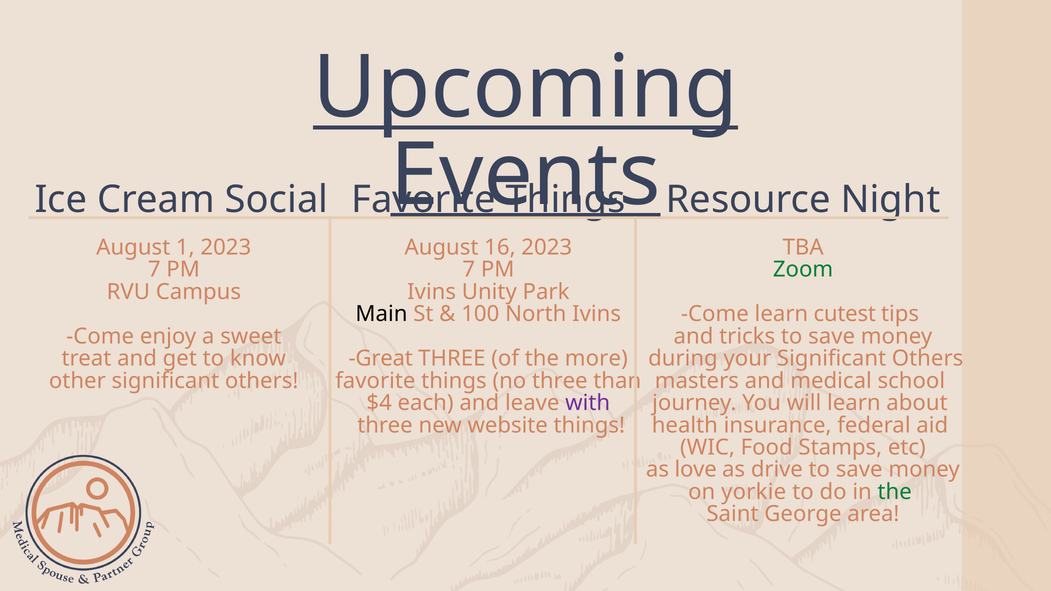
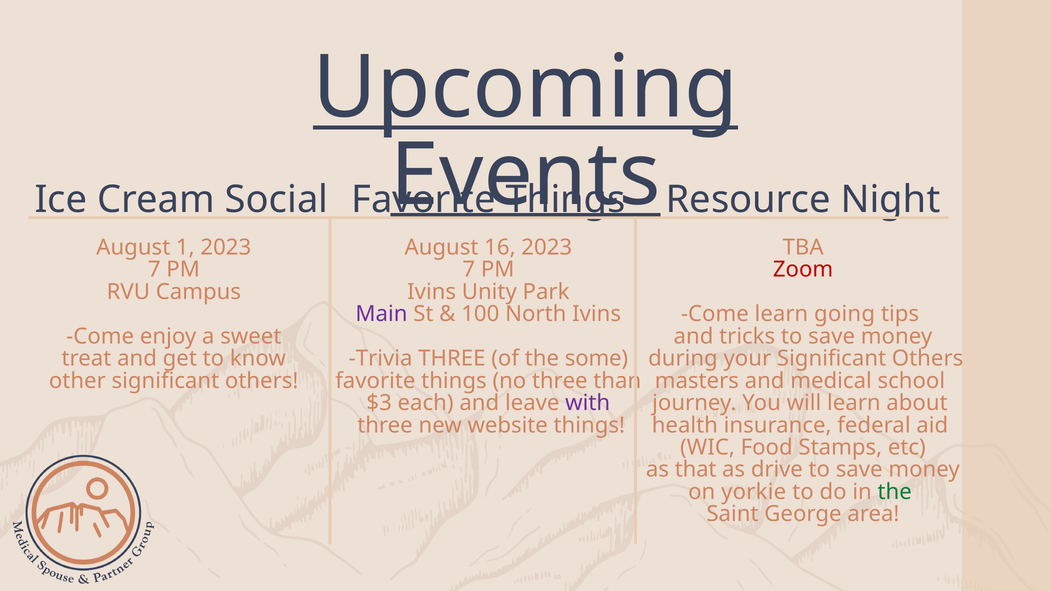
Zoom colour: green -> red
Main colour: black -> purple
cutest: cutest -> going
Great: Great -> Trivia
more: more -> some
$4: $4 -> $3
love: love -> that
